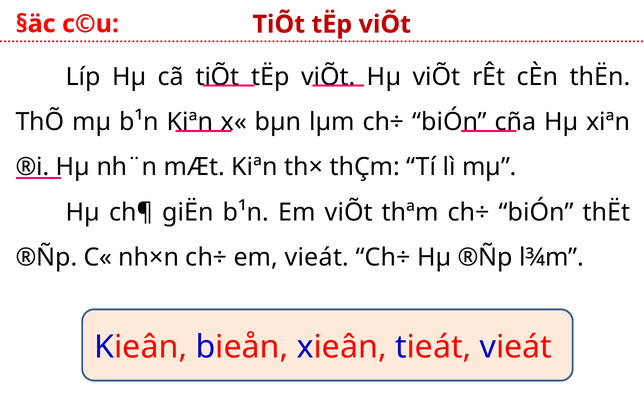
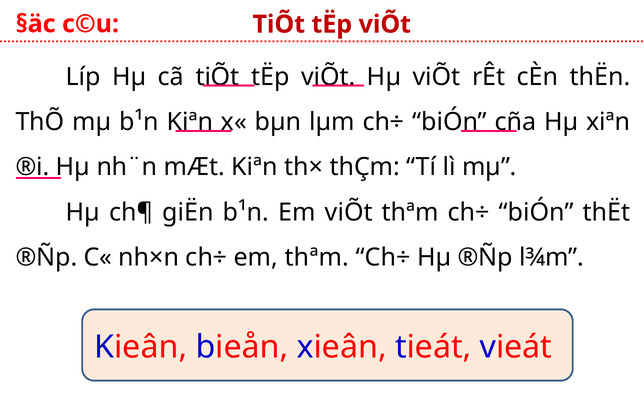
em vieát: vieát -> thªm
